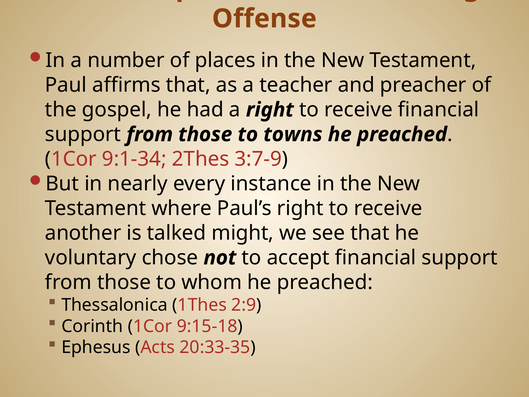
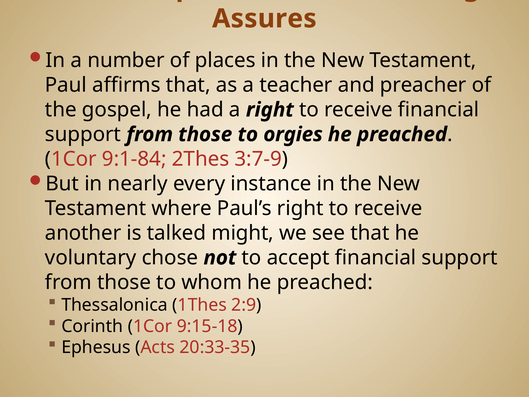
Offense: Offense -> Assures
towns: towns -> orgies
9:1-34: 9:1-34 -> 9:1-84
